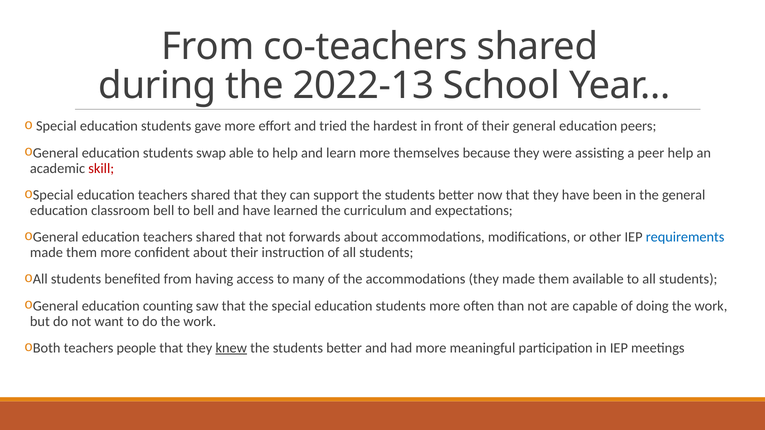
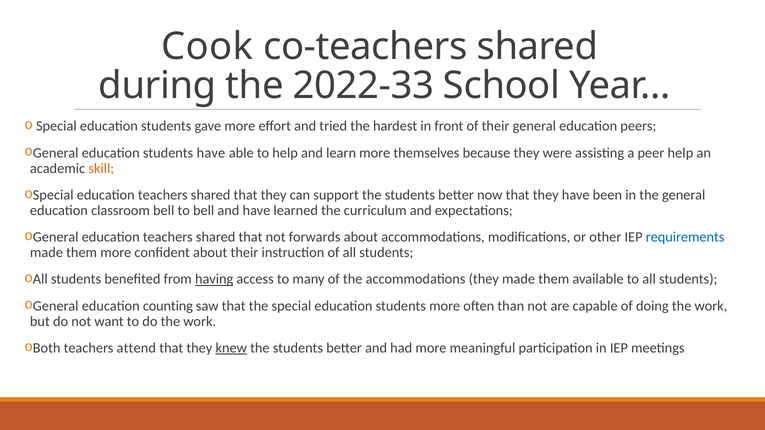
From at (208, 47): From -> Cook
2022-13: 2022-13 -> 2022-33
students swap: swap -> have
skill colour: red -> orange
having underline: none -> present
people: people -> attend
